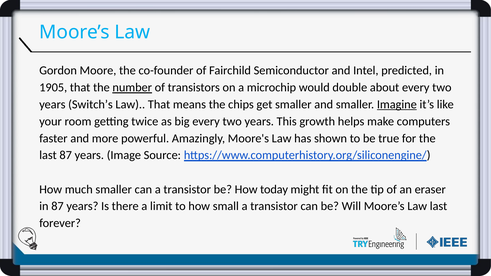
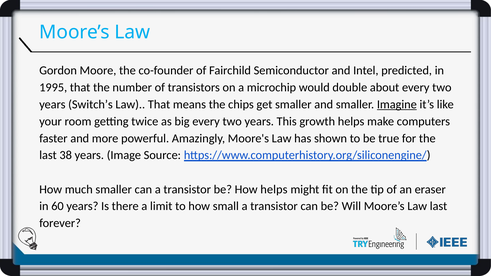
1905: 1905 -> 1995
number underline: present -> none
last 87: 87 -> 38
How today: today -> helps
in 87: 87 -> 60
